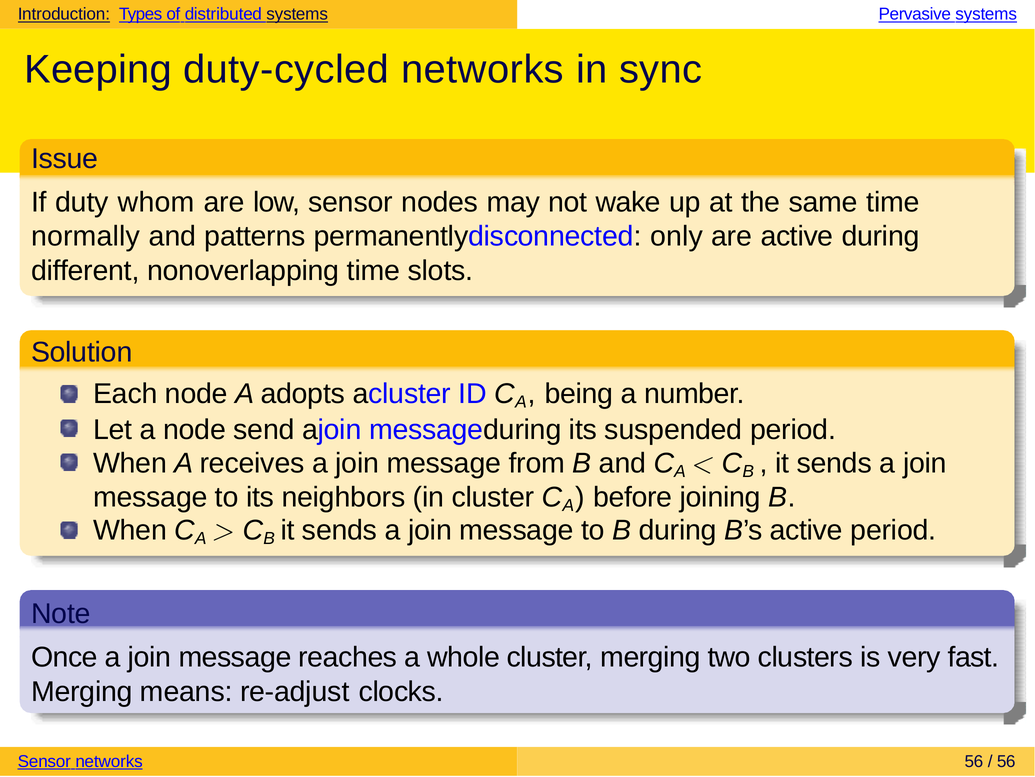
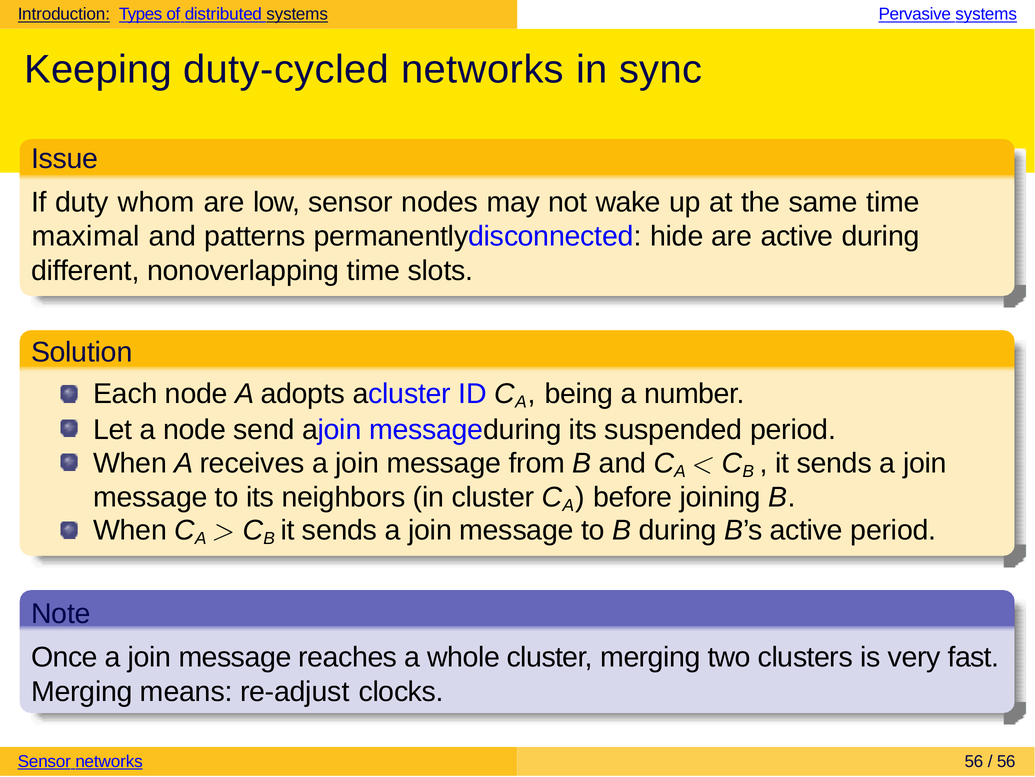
normally: normally -> maximal
only: only -> hide
